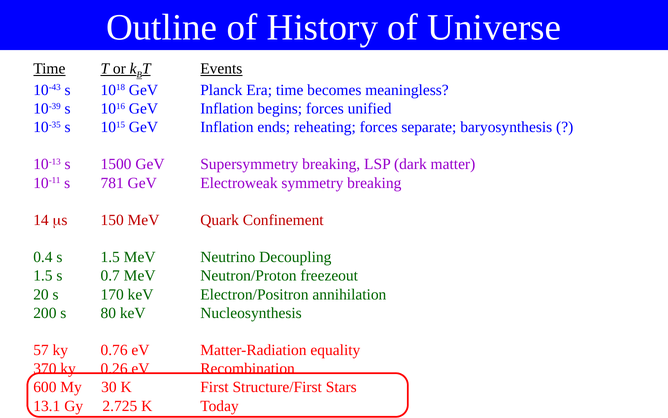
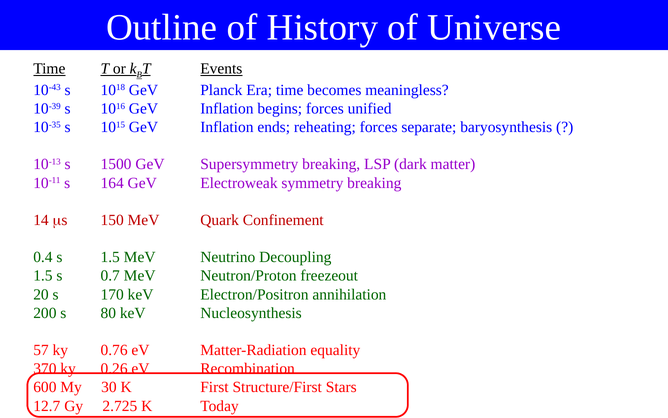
781: 781 -> 164
13.1: 13.1 -> 12.7
